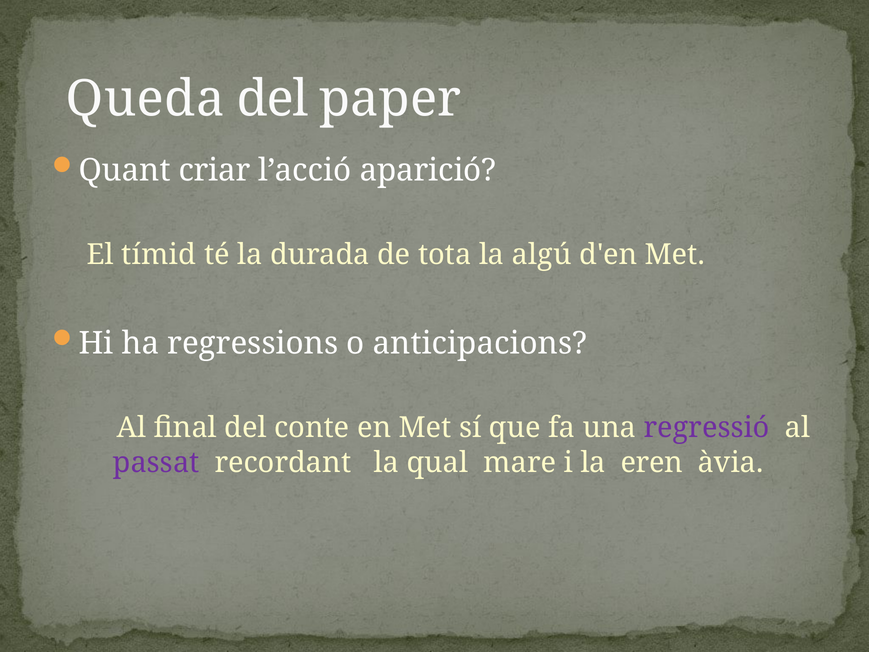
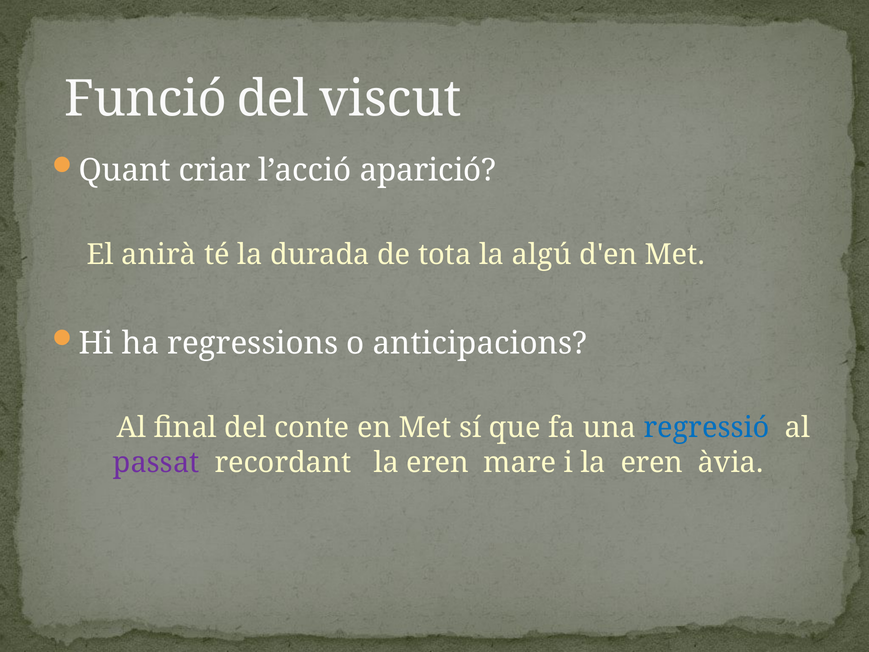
Queda: Queda -> Funció
paper: paper -> viscut
tímid: tímid -> anirà
regressió colour: purple -> blue
recordant la qual: qual -> eren
